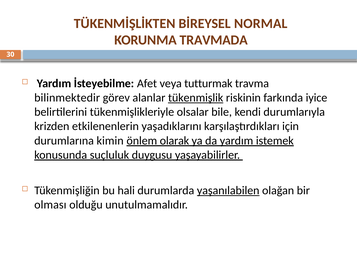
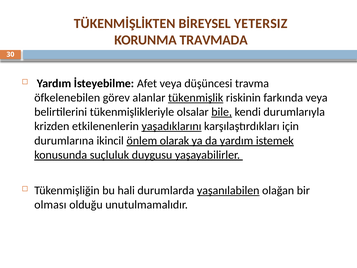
NORMAL: NORMAL -> YETERSIZ
tutturmak: tutturmak -> düşüncesi
bilinmektedir: bilinmektedir -> öfkelenebilen
farkında iyice: iyice -> veya
bile underline: none -> present
yaşadıklarını underline: none -> present
kimin: kimin -> ikincil
